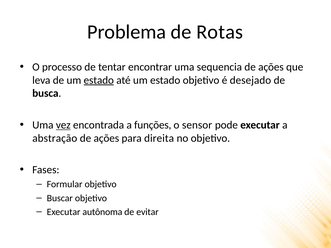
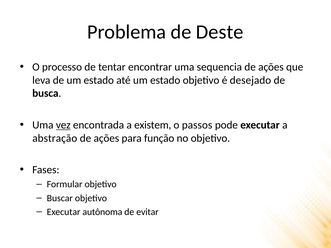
Rotas: Rotas -> Deste
estado at (99, 80) underline: present -> none
funções: funções -> existem
sensor: sensor -> passos
direita: direita -> função
